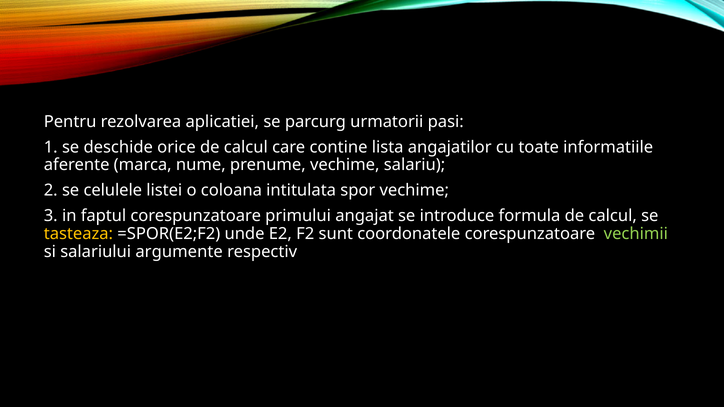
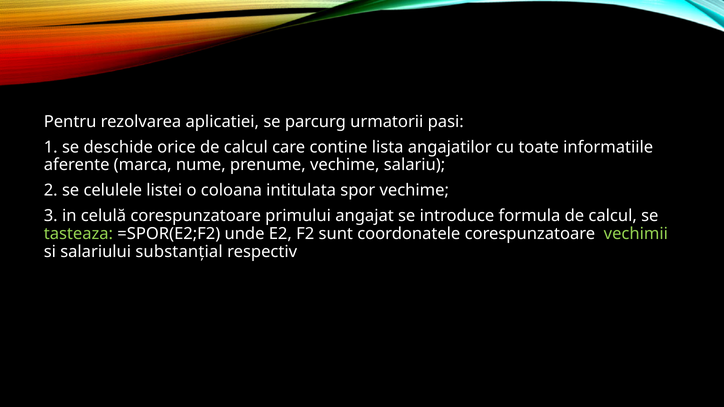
faptul: faptul -> celulă
tasteaza colour: yellow -> light green
argumente: argumente -> substanțial
